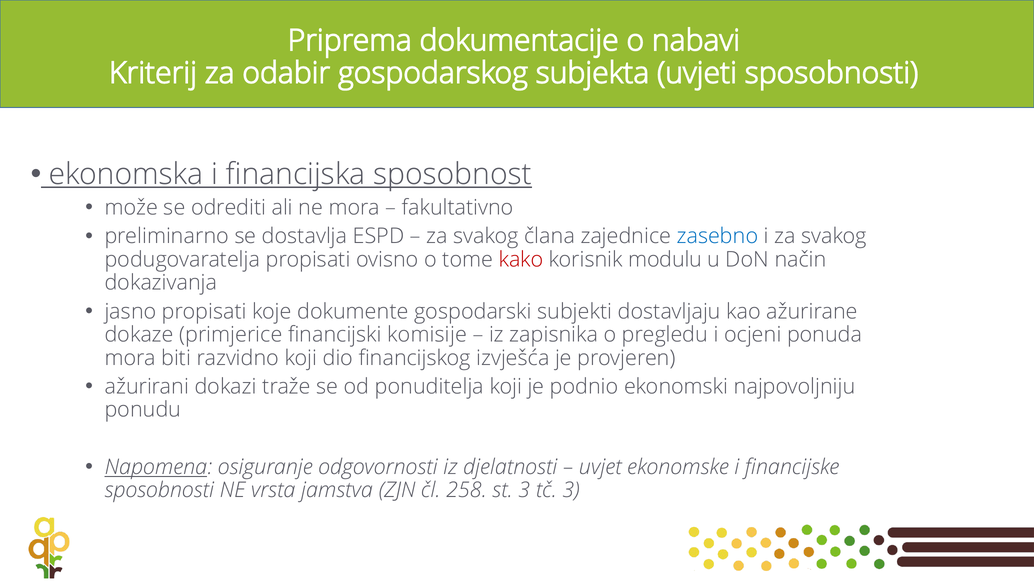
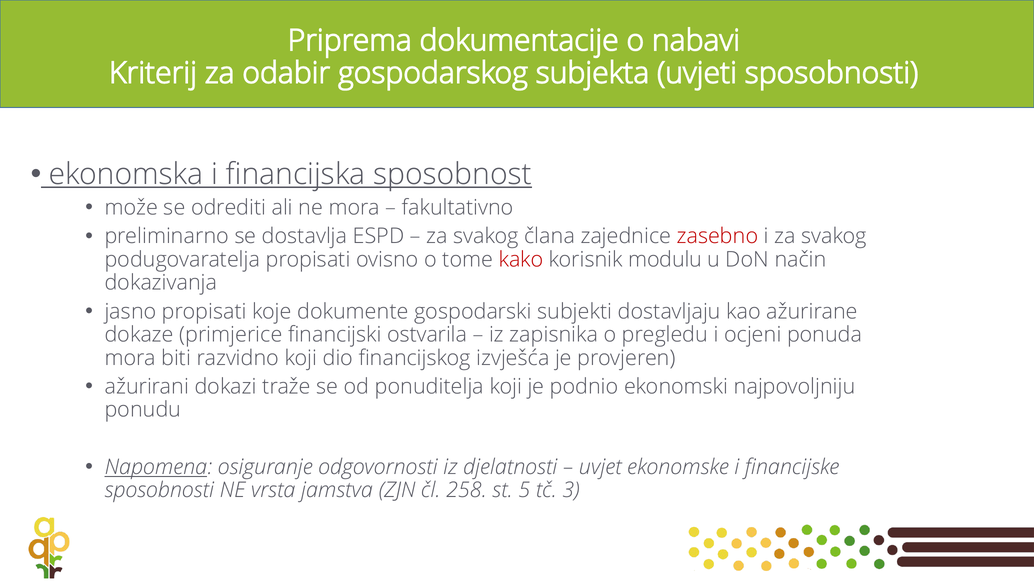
zasebno colour: blue -> red
komisije: komisije -> ostvarila
st 3: 3 -> 5
